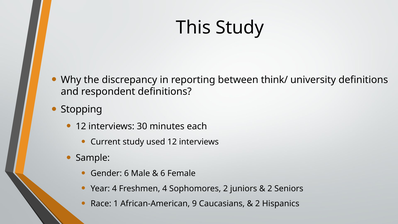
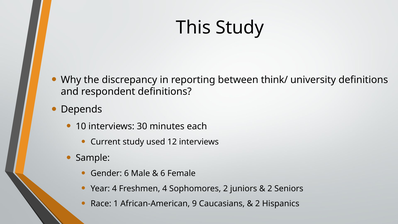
Stopping: Stopping -> Depends
12 at (81, 126): 12 -> 10
